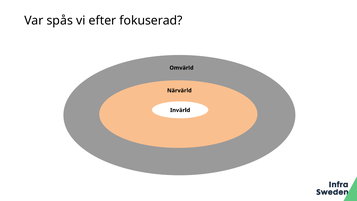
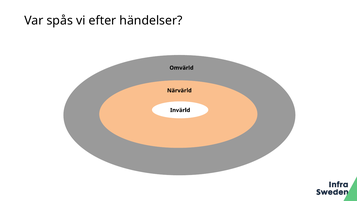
fokuserad: fokuserad -> händelser
